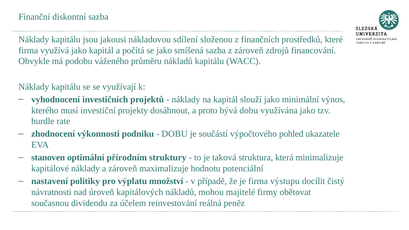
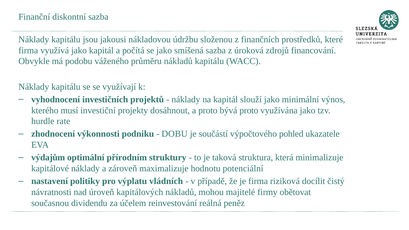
sdílení: sdílení -> údržbu
z zároveň: zároveň -> úroková
bývá dobu: dobu -> proto
stanoven: stanoven -> výdajům
množství: množství -> vládních
výstupu: výstupu -> riziková
